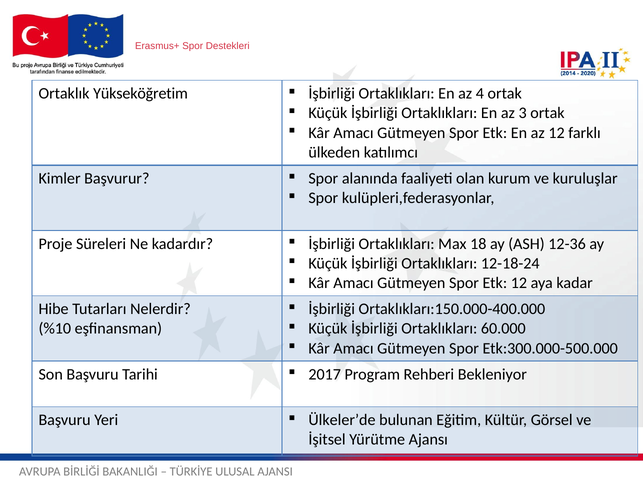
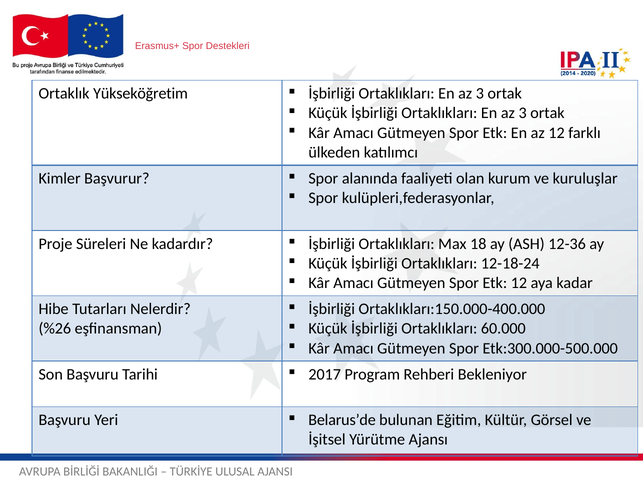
4 at (480, 94): 4 -> 3
%10: %10 -> %26
Ülkeler’de: Ülkeler’de -> Belarus’de
